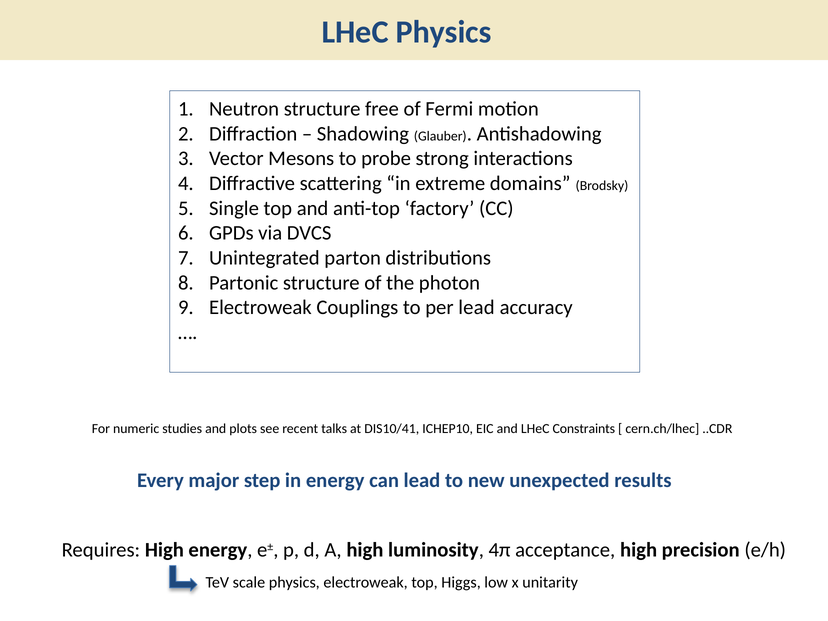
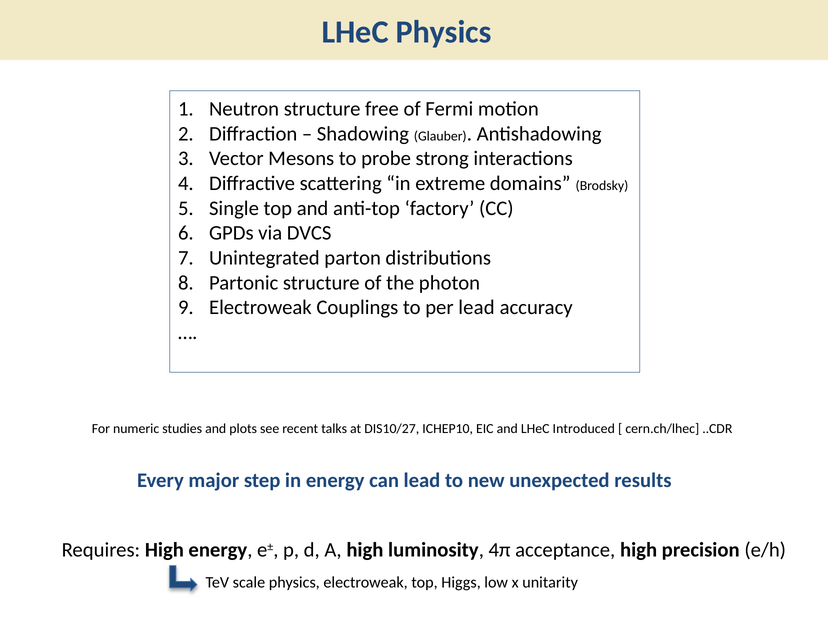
DIS10/41: DIS10/41 -> DIS10/27
Constraints: Constraints -> Introduced
